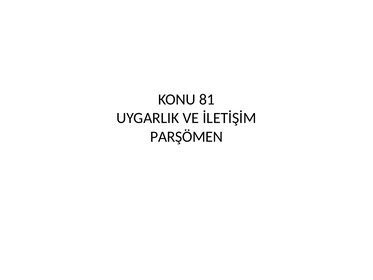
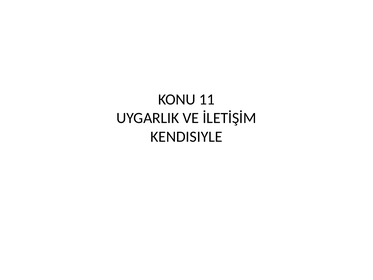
81: 81 -> 11
PARŞÖMEN: PARŞÖMEN -> KENDISIYLE
